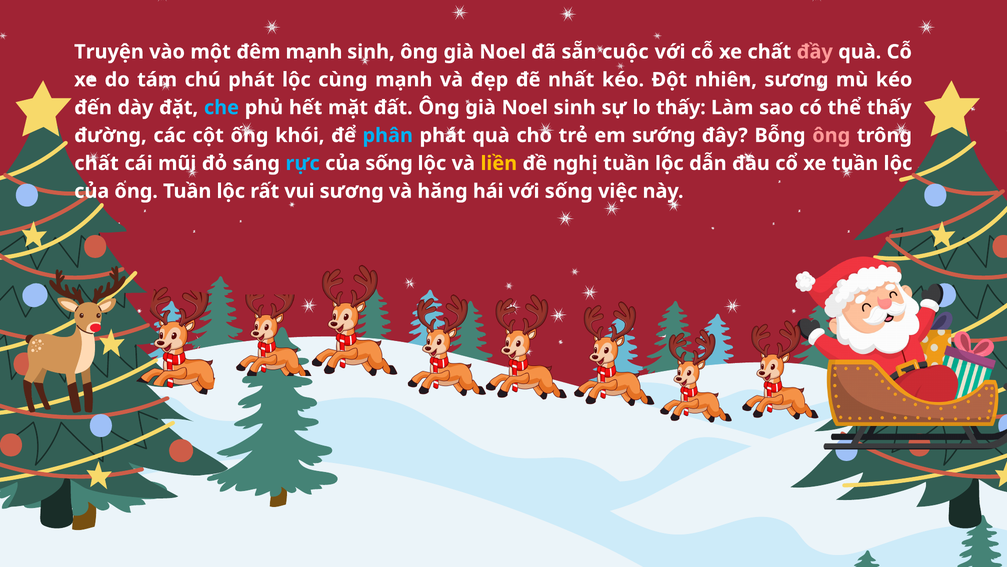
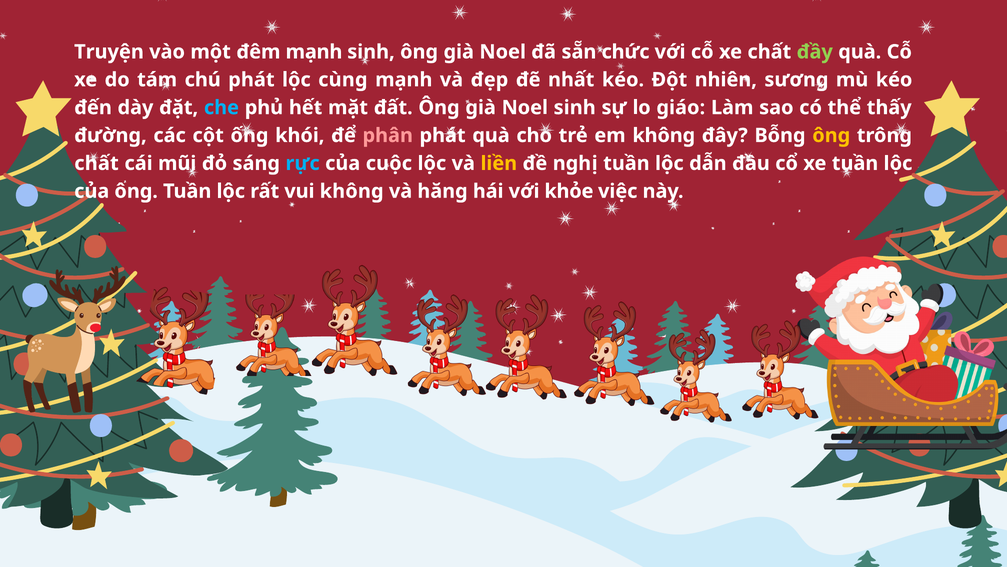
cuộc: cuộc -> chức
đầy colour: pink -> light green
lo thấy: thấy -> giáo
phân colour: light blue -> pink
em sướng: sướng -> không
ông at (831, 135) colour: pink -> yellow
của sống: sống -> cuộc
vui sương: sương -> không
với sống: sống -> khỏe
